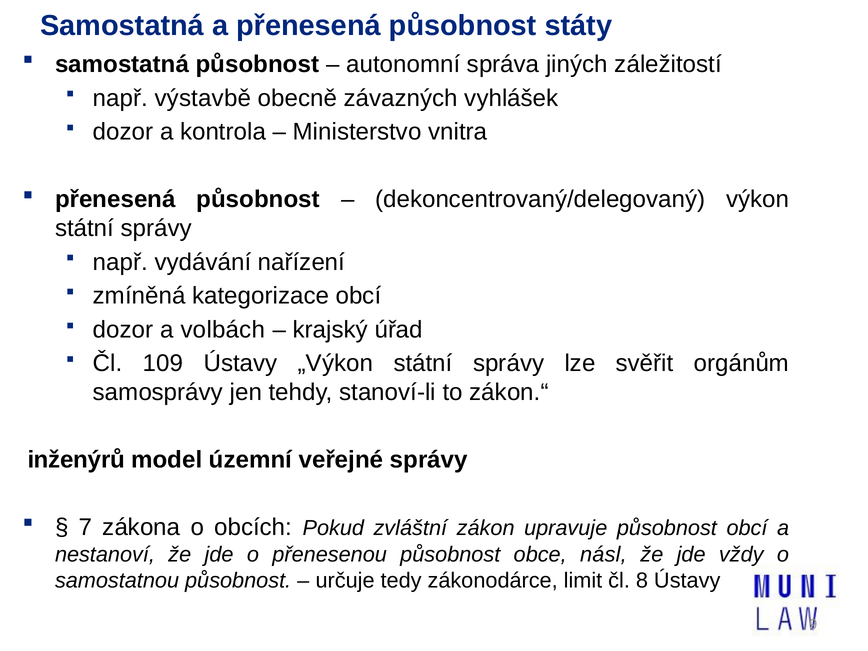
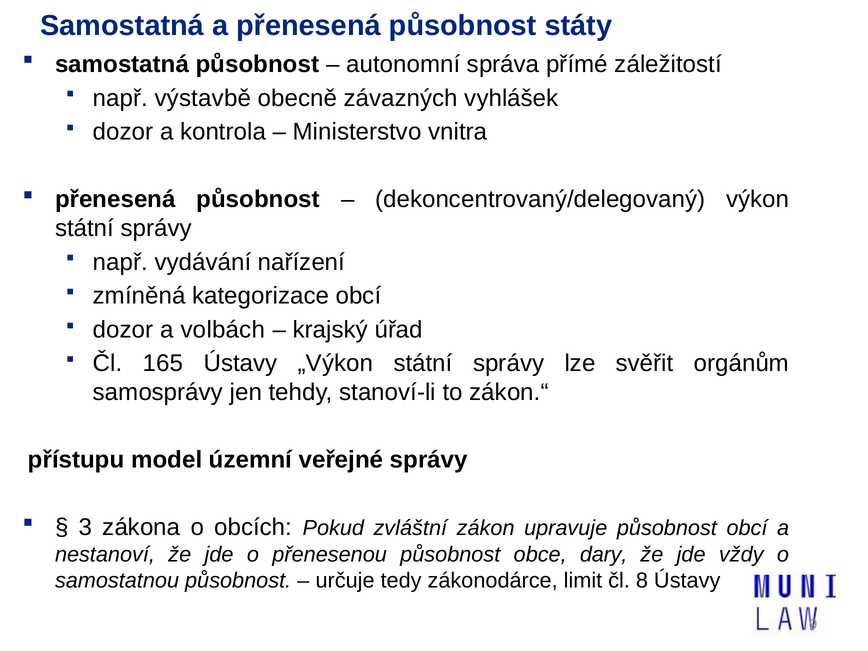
jiných: jiných -> přímé
109: 109 -> 165
inženýrů: inženýrů -> přístupu
7: 7 -> 3
násl: násl -> dary
